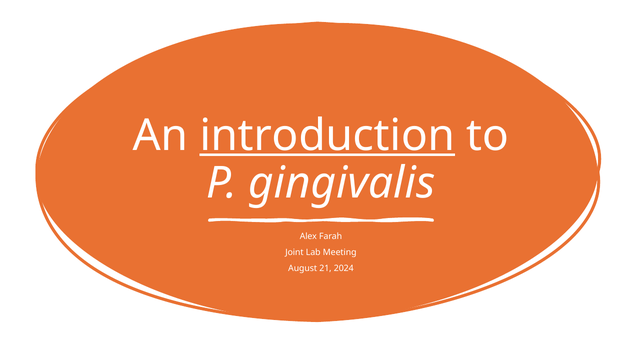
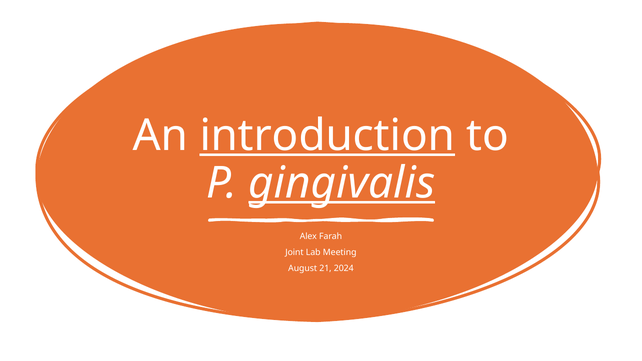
gingivalis underline: none -> present
